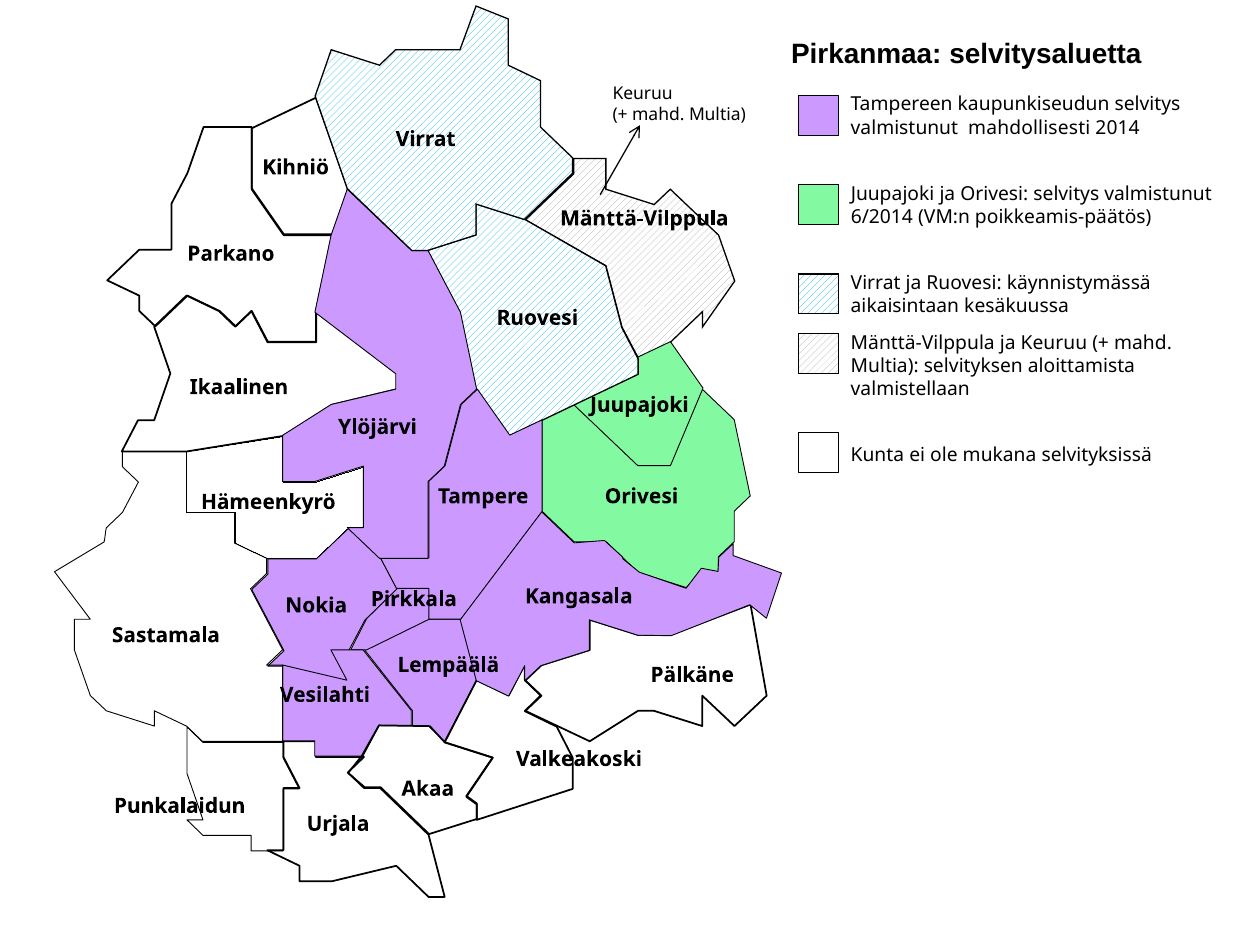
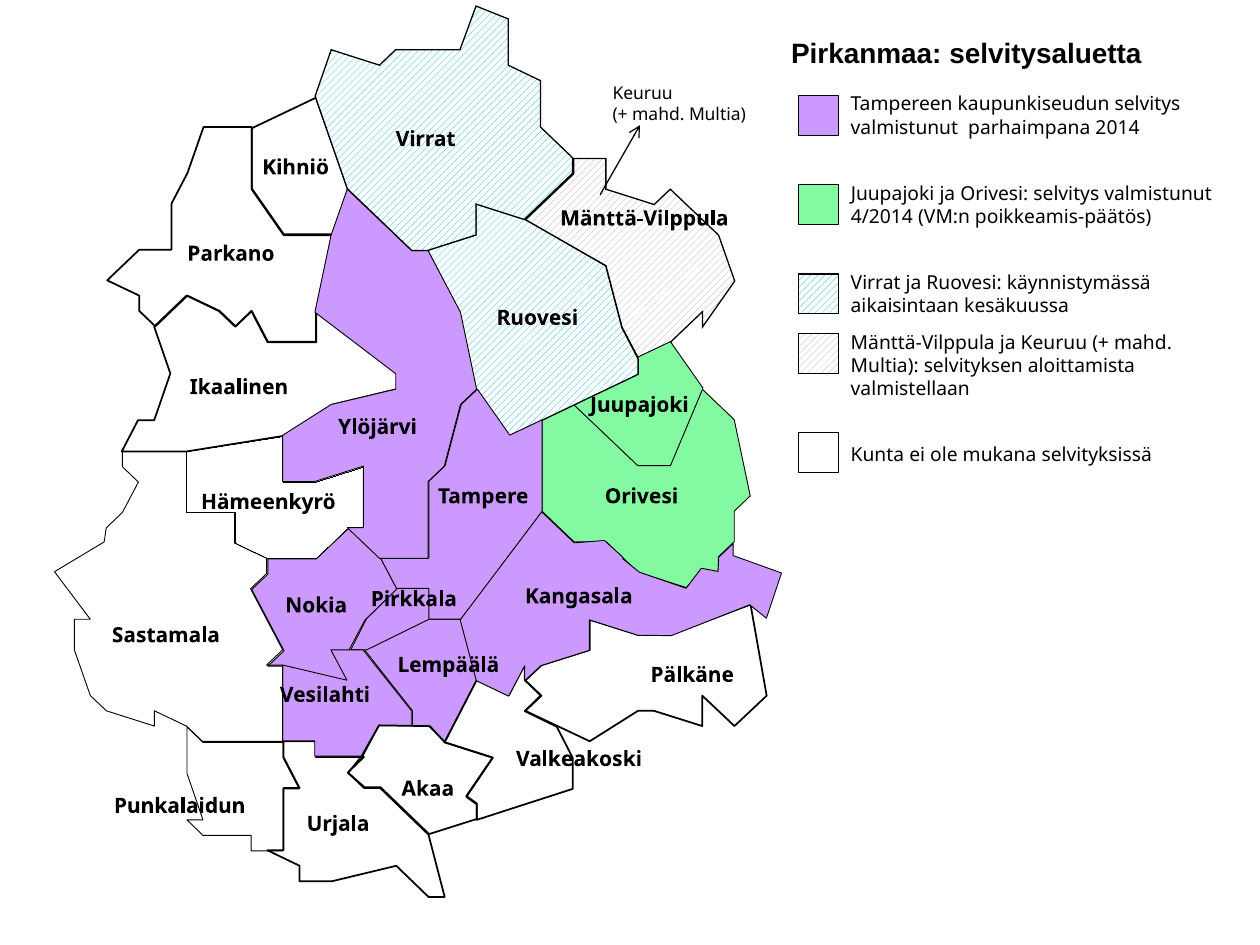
mahdollisesti: mahdollisesti -> parhaimpana
6/2014: 6/2014 -> 4/2014
